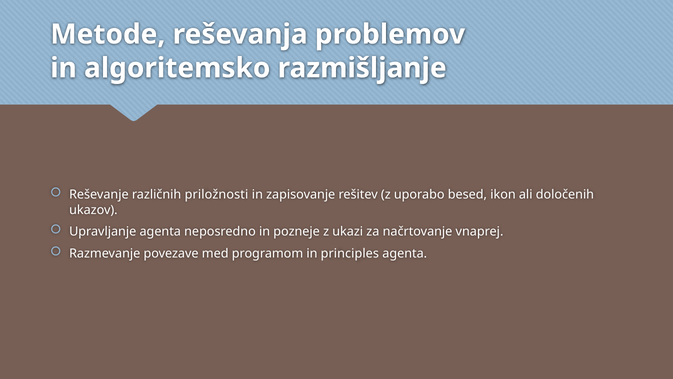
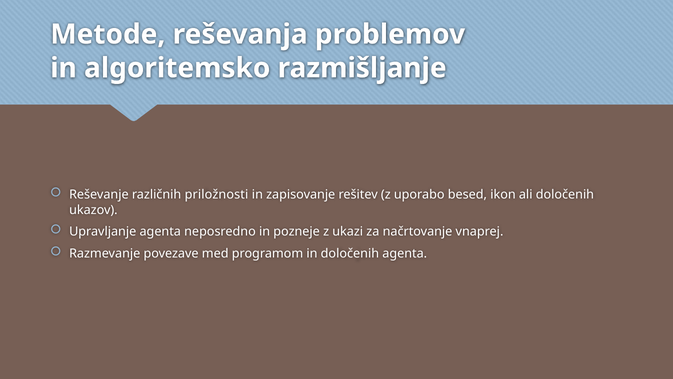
in principles: principles -> določenih
